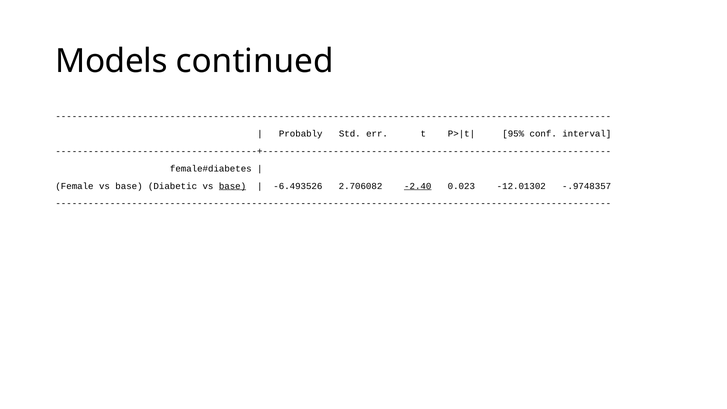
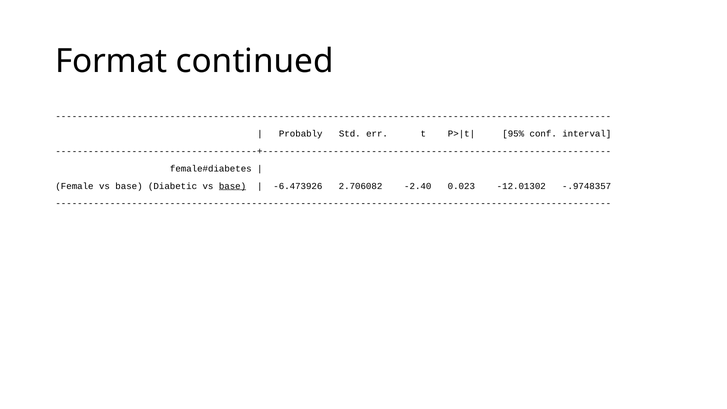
Models: Models -> Format
-6.493526: -6.493526 -> -6.473926
-2.40 underline: present -> none
